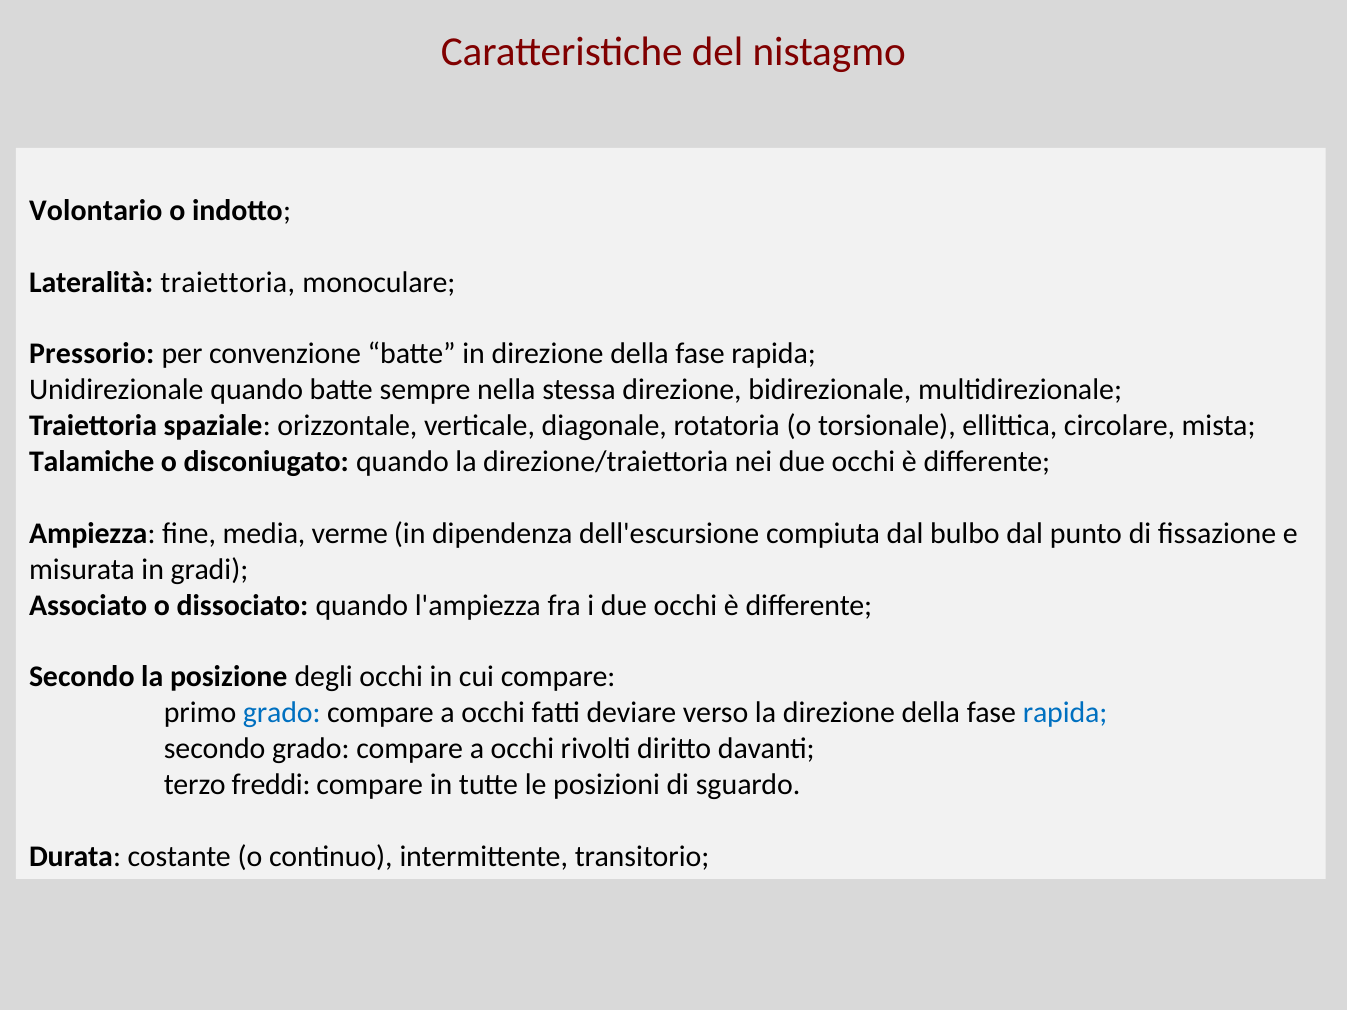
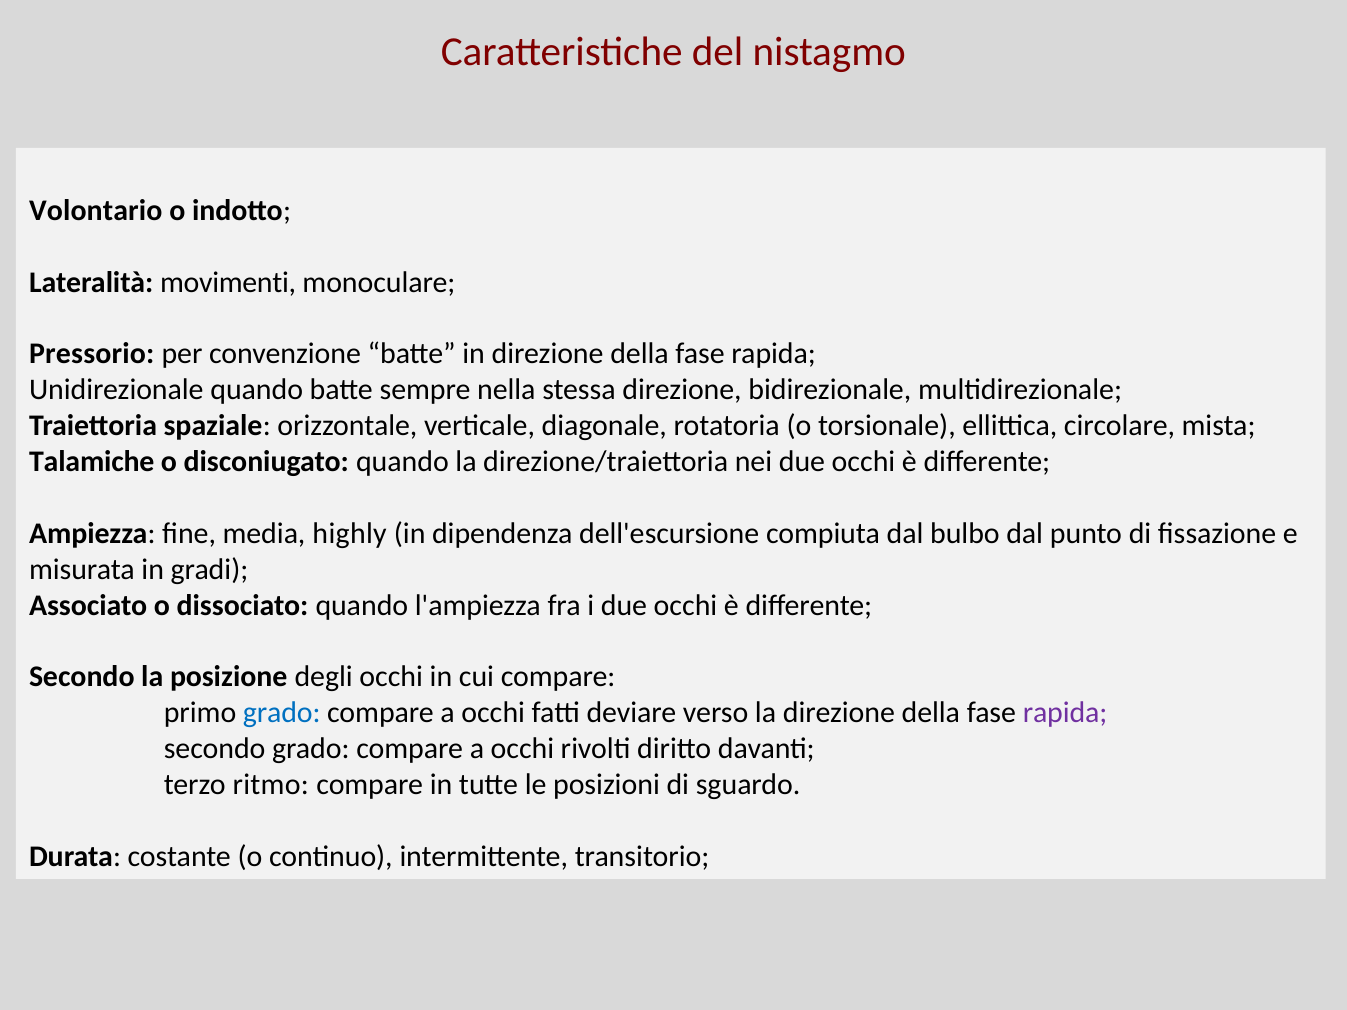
Lateralità traiettoria: traiettoria -> movimenti
verme: verme -> highly
rapida at (1065, 713) colour: blue -> purple
freddi: freddi -> ritmo
